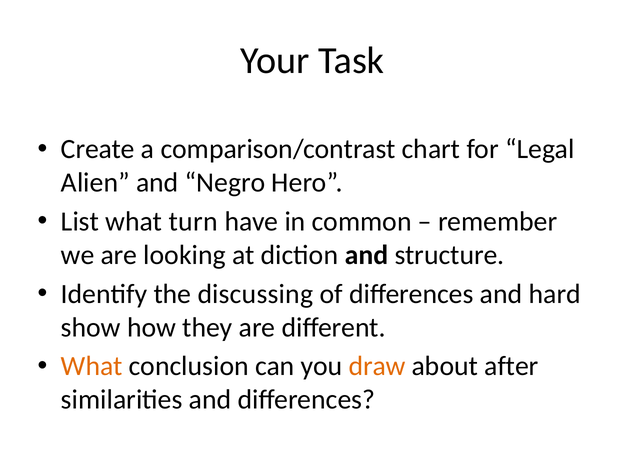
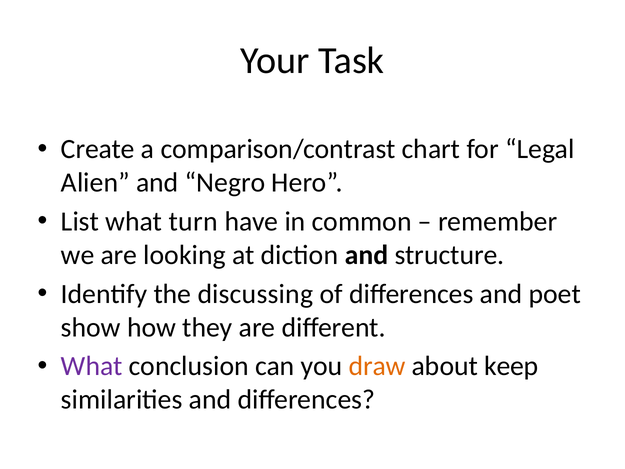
hard: hard -> poet
What at (92, 366) colour: orange -> purple
after: after -> keep
